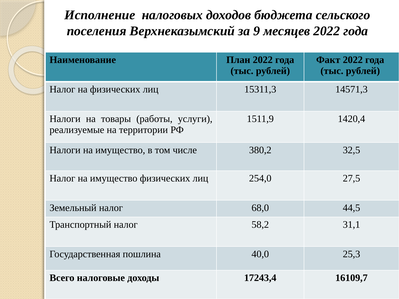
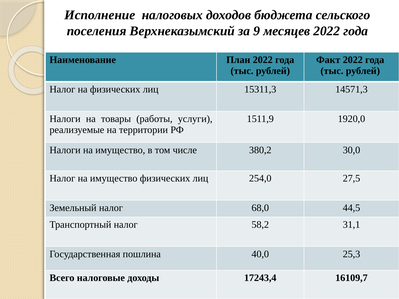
1420,4: 1420,4 -> 1920,0
32,5: 32,5 -> 30,0
